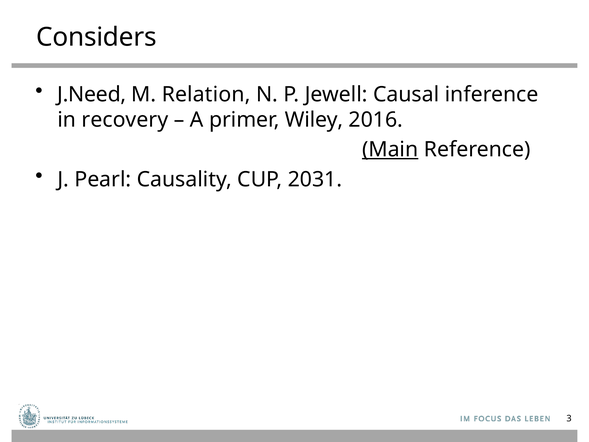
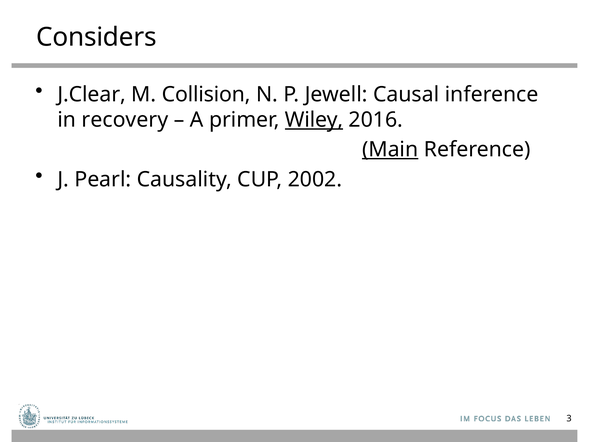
J.Need: J.Need -> J.Clear
Relation: Relation -> Collision
Wiley underline: none -> present
2031: 2031 -> 2002
